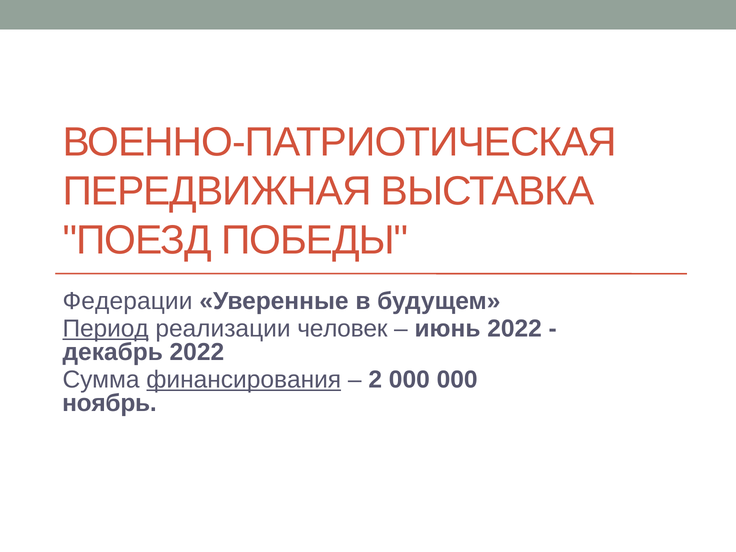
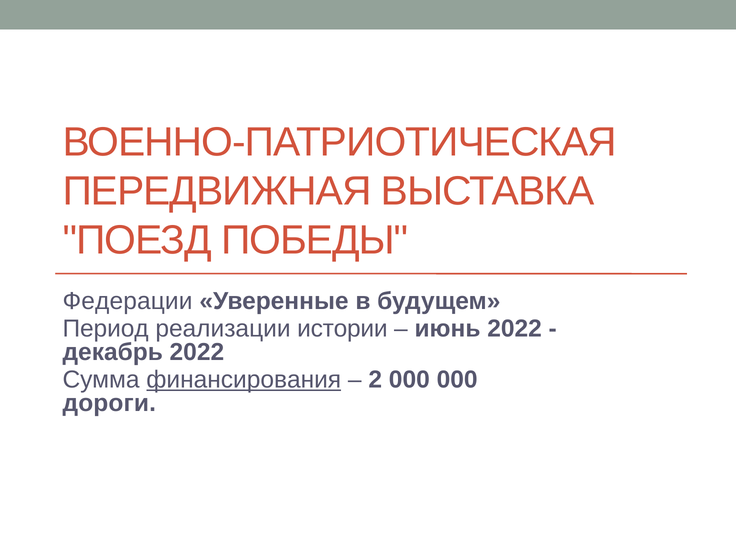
Период underline: present -> none
человек: человек -> истории
ноябрь: ноябрь -> дороги
